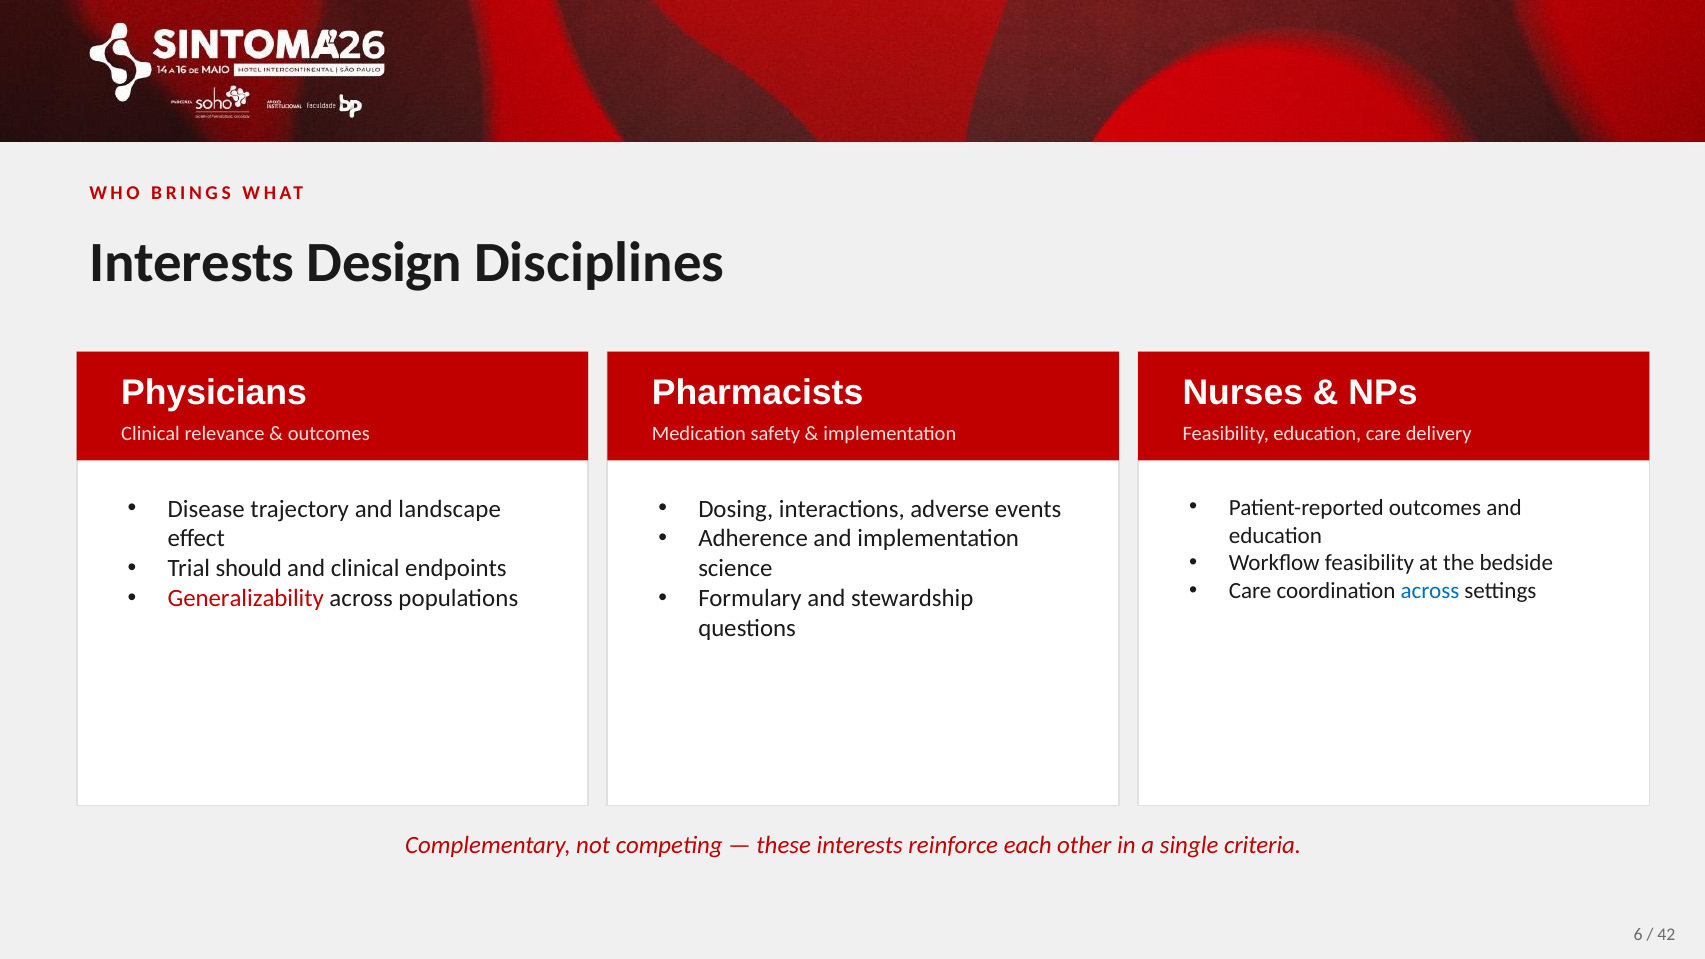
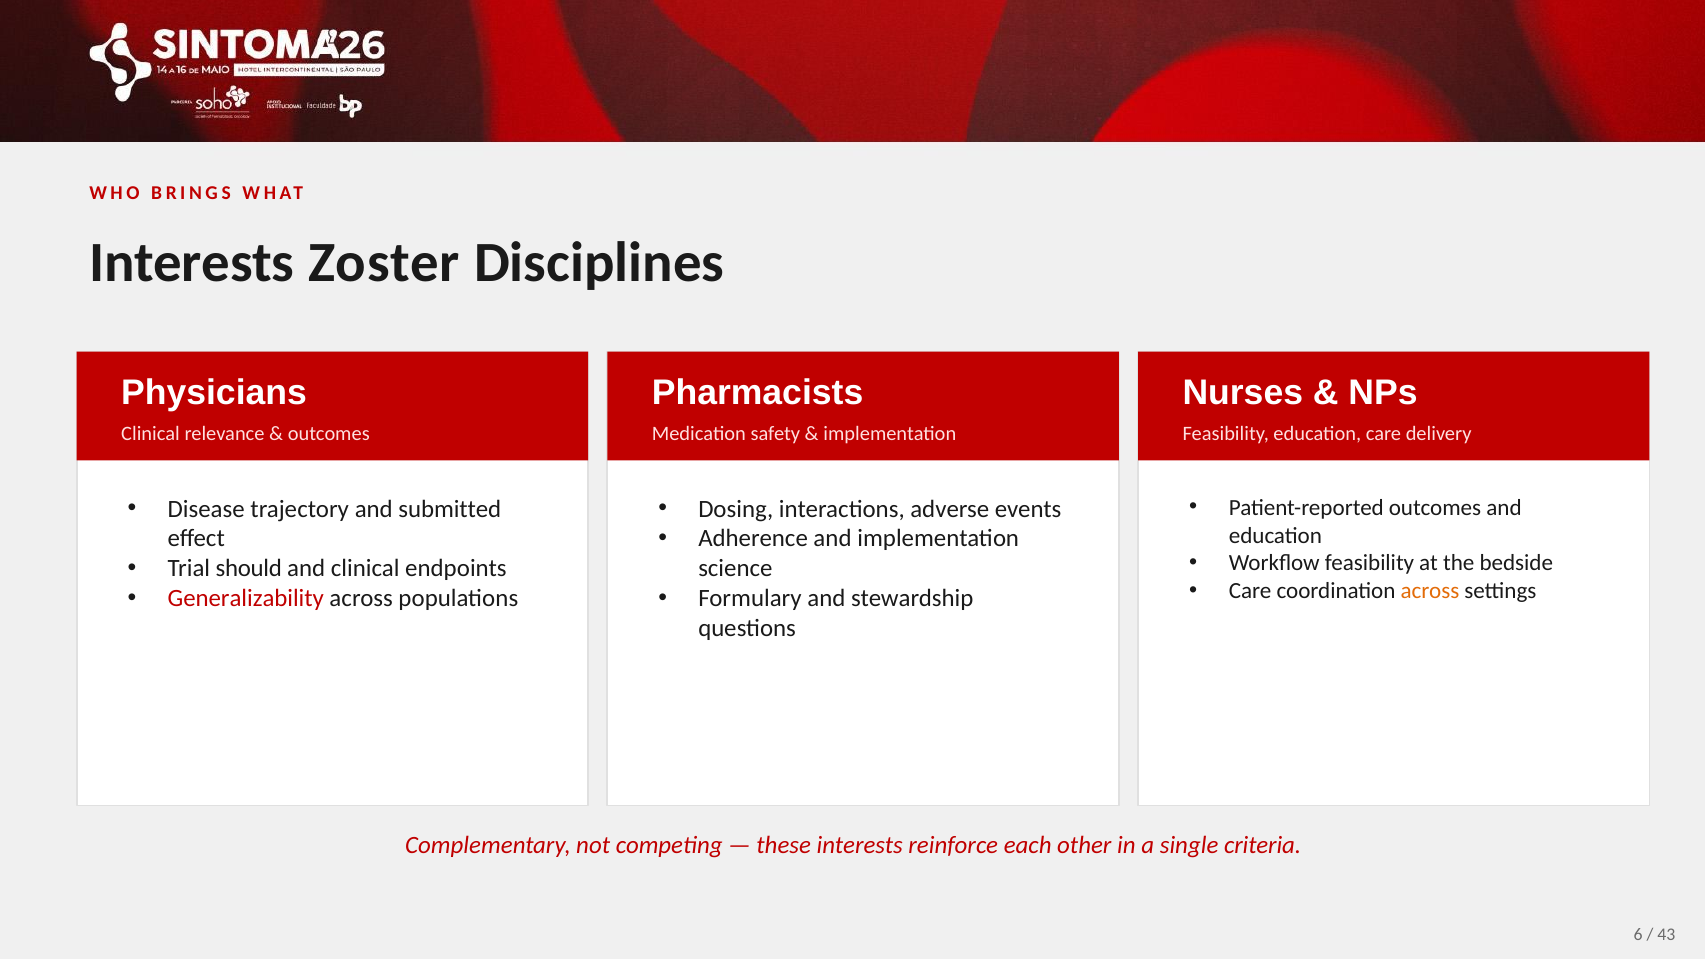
Design: Design -> Zoster
landscape: landscape -> submitted
across at (1430, 591) colour: blue -> orange
42: 42 -> 43
